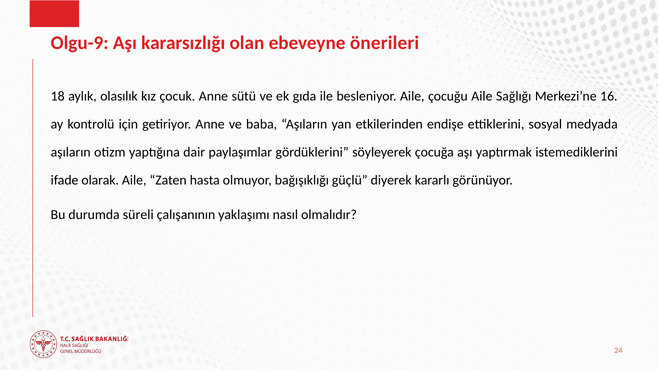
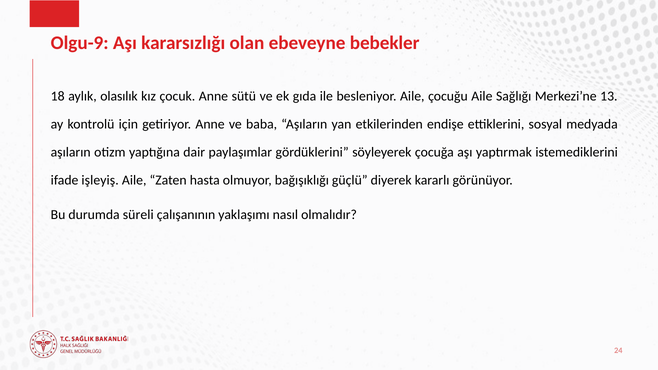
önerileri: önerileri -> bebekler
16: 16 -> 13
olarak: olarak -> işleyiş
